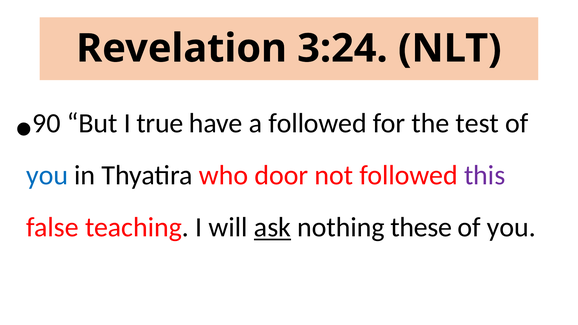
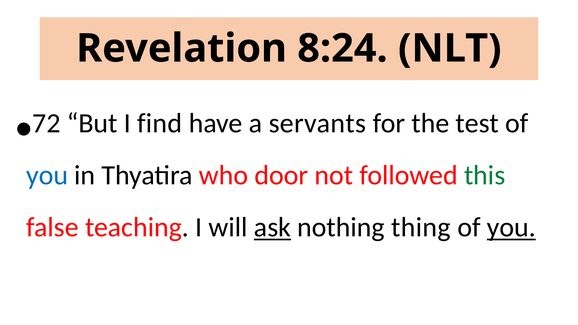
3:24: 3:24 -> 8:24
90: 90 -> 72
true: true -> find
a followed: followed -> servants
this colour: purple -> green
these: these -> thing
you at (511, 227) underline: none -> present
